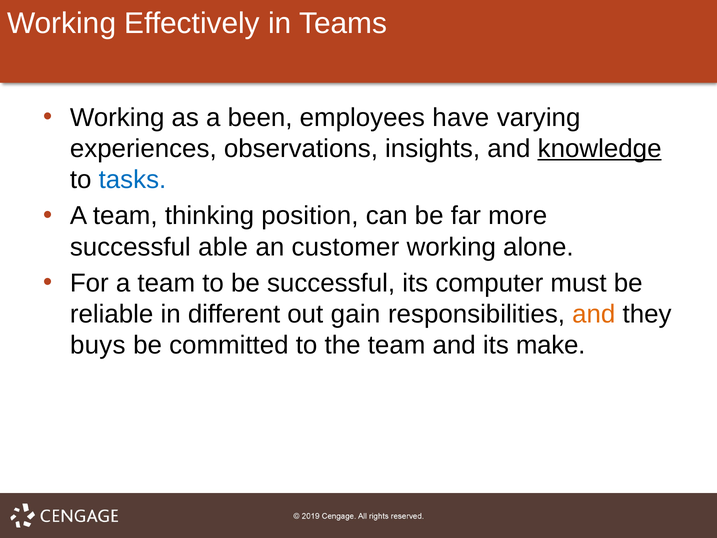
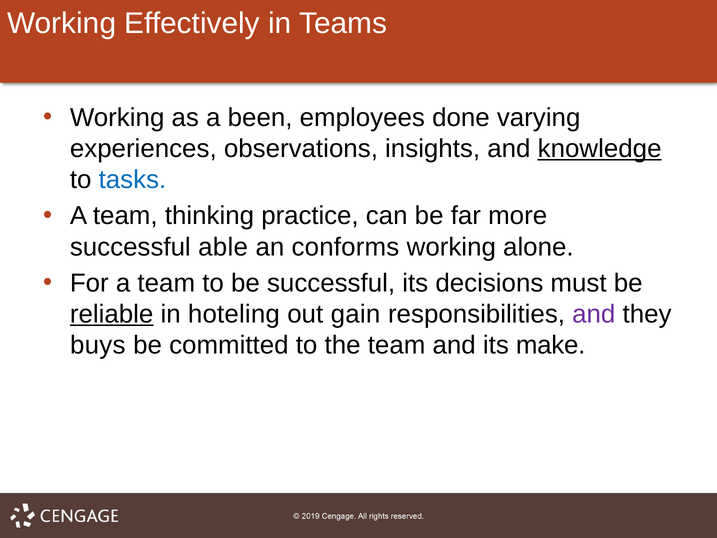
have: have -> done
position: position -> practice
customer: customer -> conforms
computer: computer -> decisions
reliable underline: none -> present
different: different -> hoteling
and at (594, 314) colour: orange -> purple
